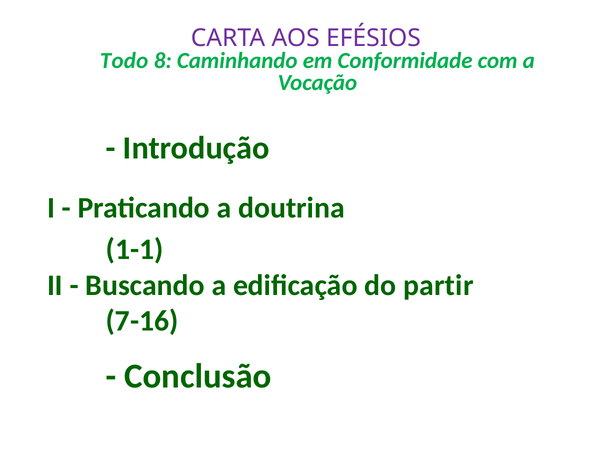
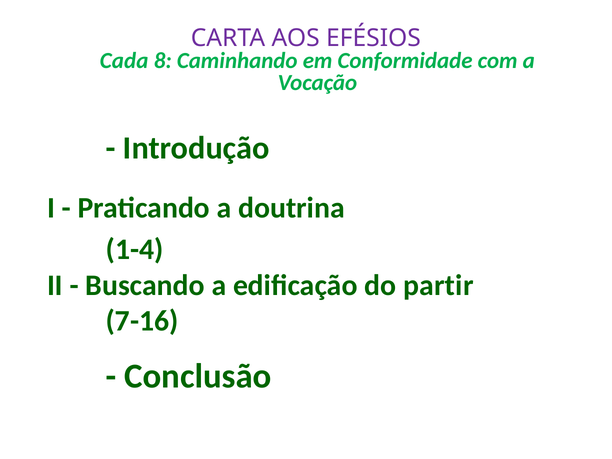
Todo: Todo -> Cada
1-1: 1-1 -> 1-4
